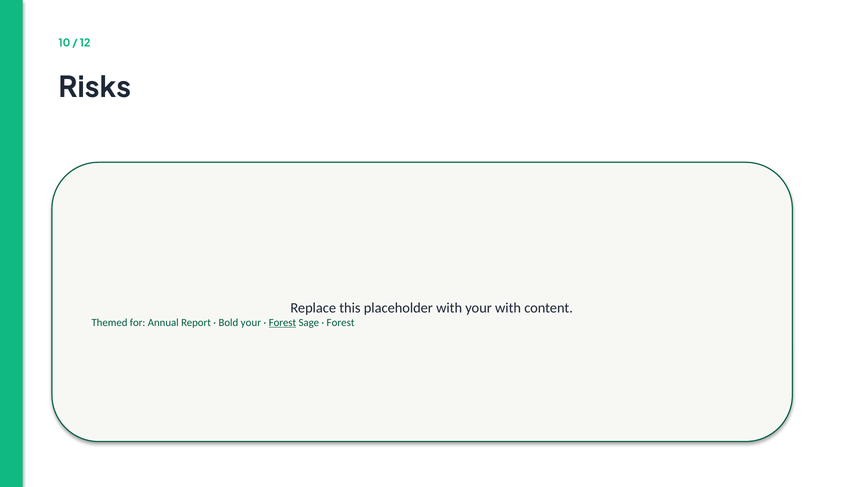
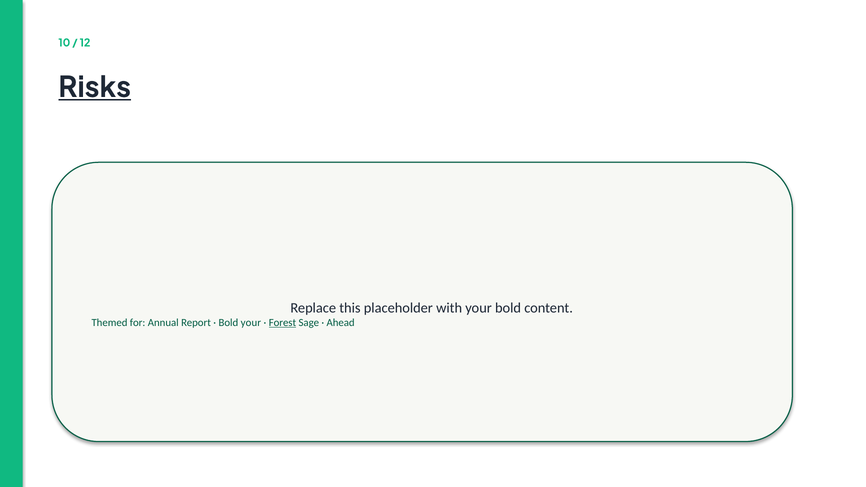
Risks underline: none -> present
your with: with -> bold
Forest at (341, 323): Forest -> Ahead
